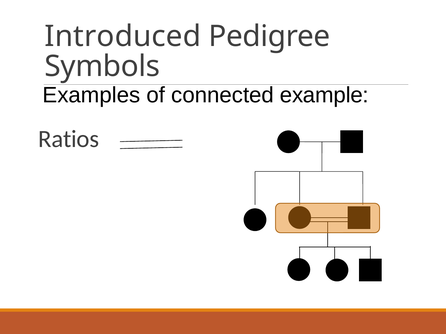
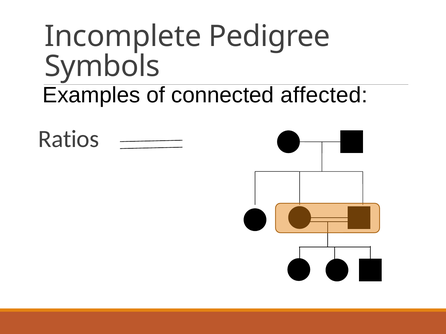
Introduced: Introduced -> Incomplete
example: example -> affected
